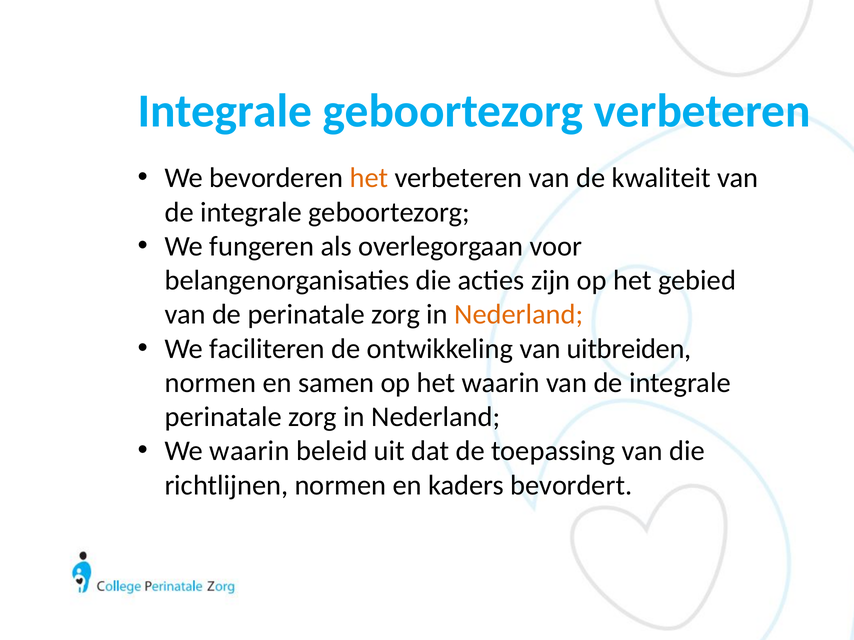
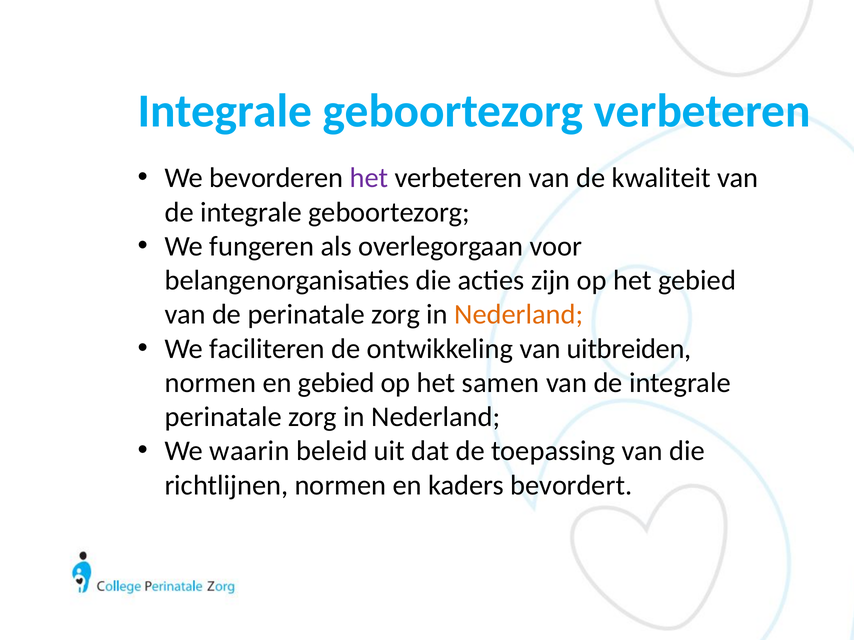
het at (369, 178) colour: orange -> purple
en samen: samen -> gebied
het waarin: waarin -> samen
